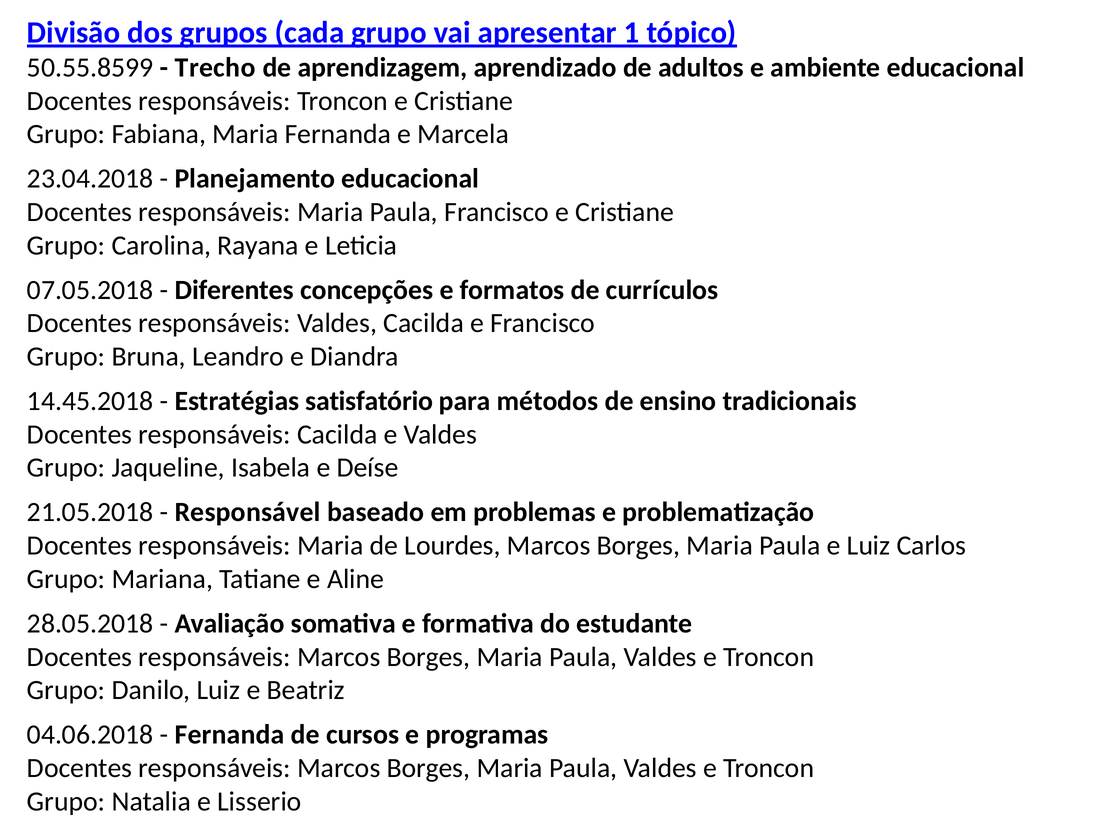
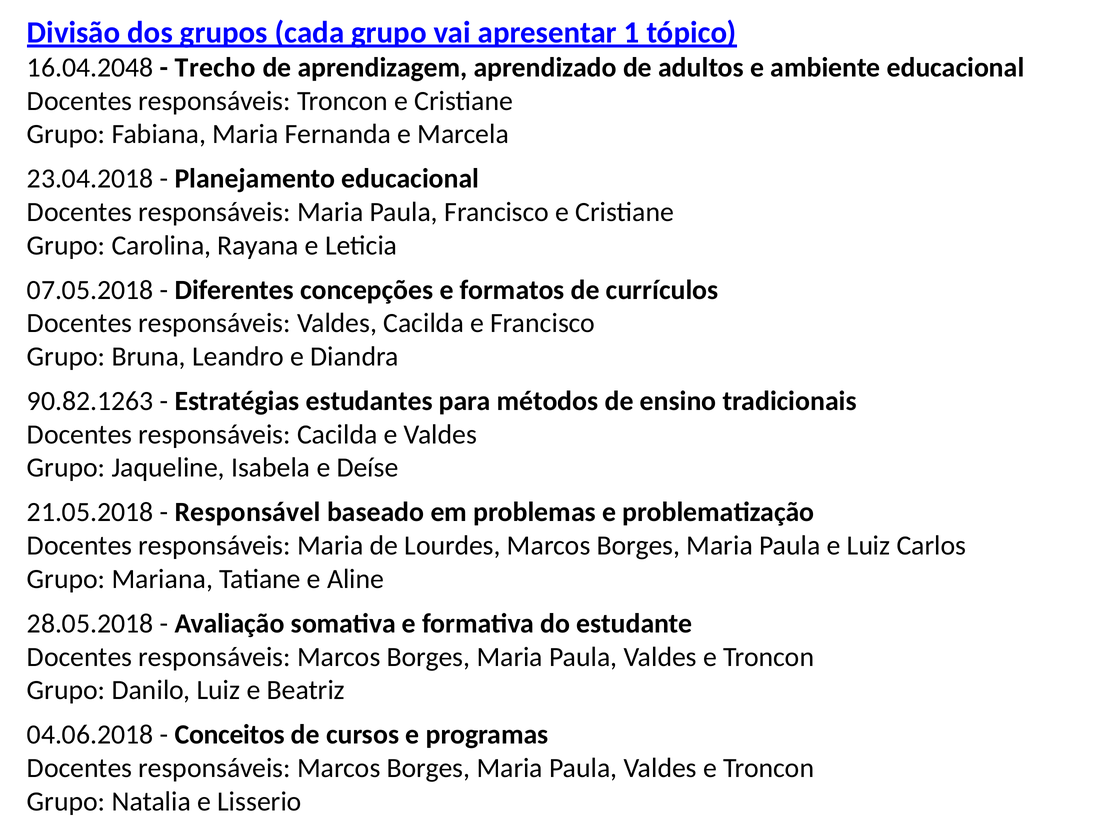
50.55.8599: 50.55.8599 -> 16.04.2048
14.45.2018: 14.45.2018 -> 90.82.1263
satisfatório: satisfatório -> estudantes
Fernanda at (230, 735): Fernanda -> Conceitos
